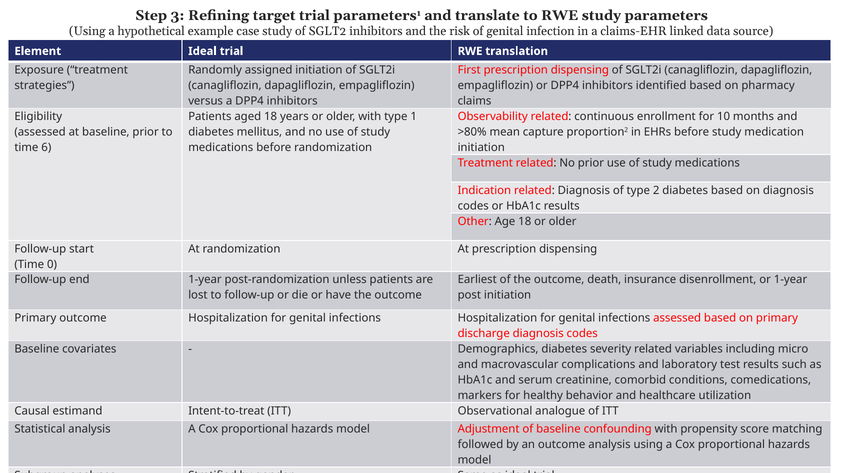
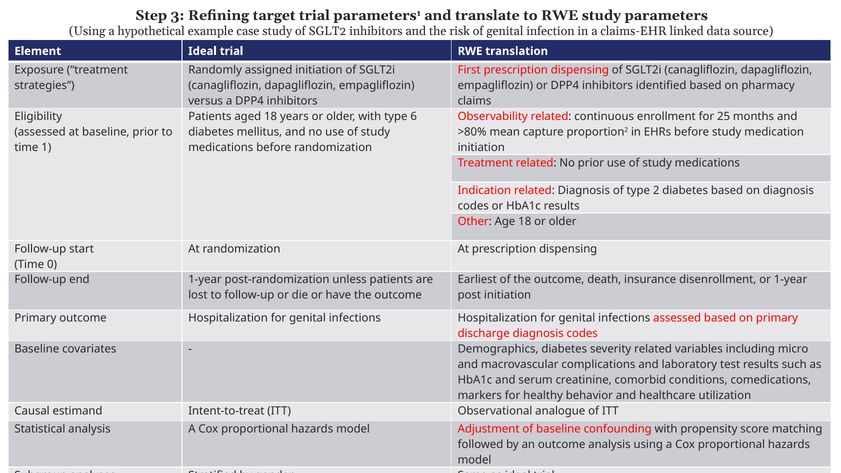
1: 1 -> 6
10: 10 -> 25
6: 6 -> 1
